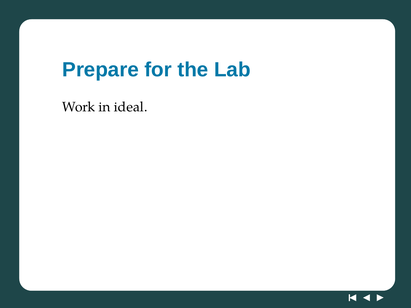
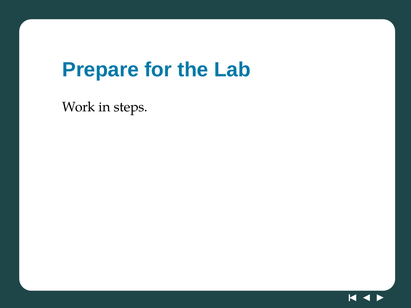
ideal: ideal -> steps
